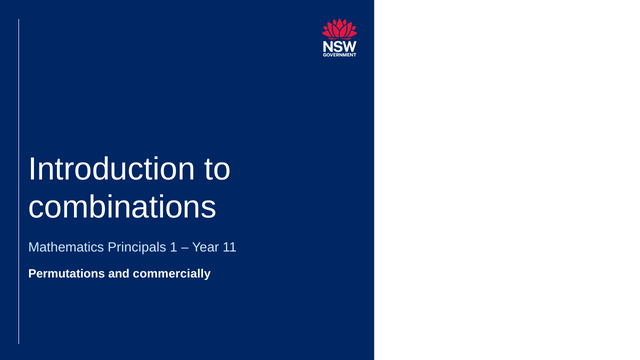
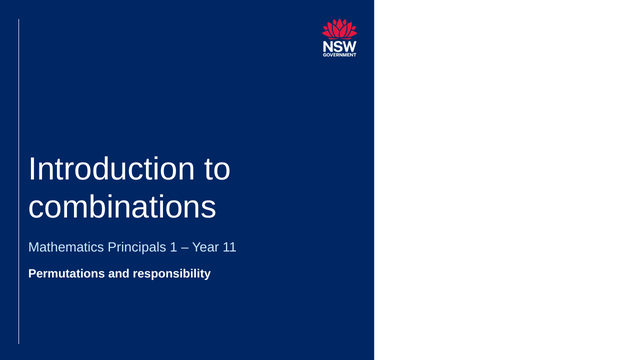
commercially: commercially -> responsibility
